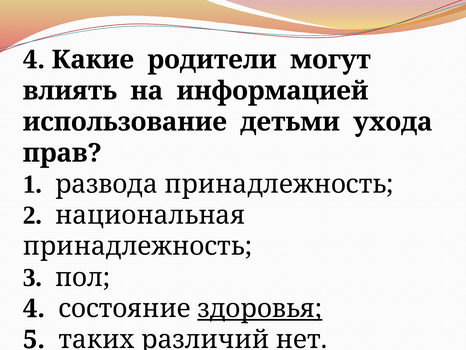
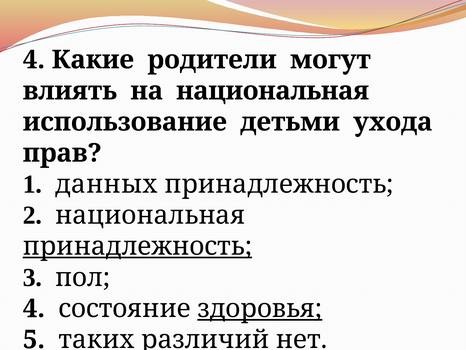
на информацией: информацией -> национальная
развода: развода -> данных
принадлежность at (137, 246) underline: none -> present
